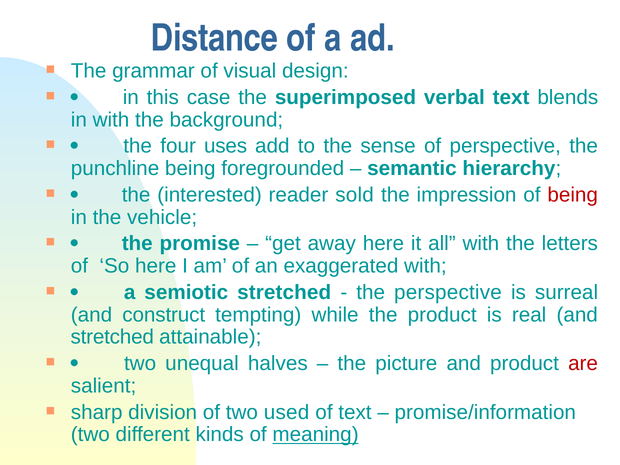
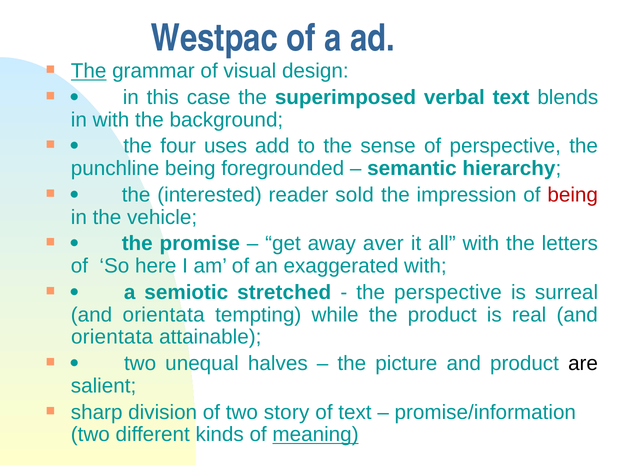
Distance: Distance -> Westpac
The at (89, 71) underline: none -> present
away here: here -> aver
construct at (164, 315): construct -> orientata
stretched at (112, 337): stretched -> orientata
are colour: red -> black
used: used -> story
